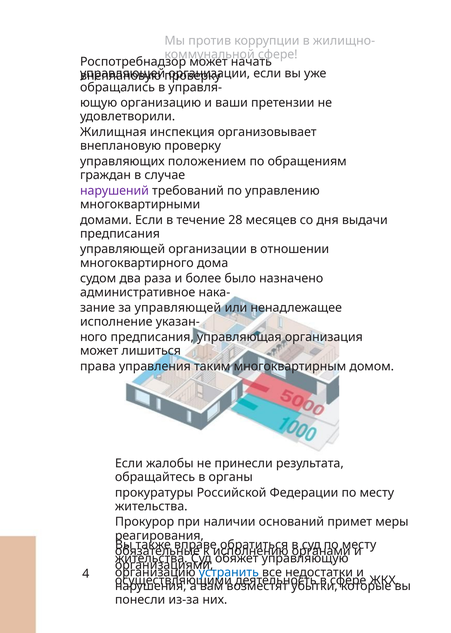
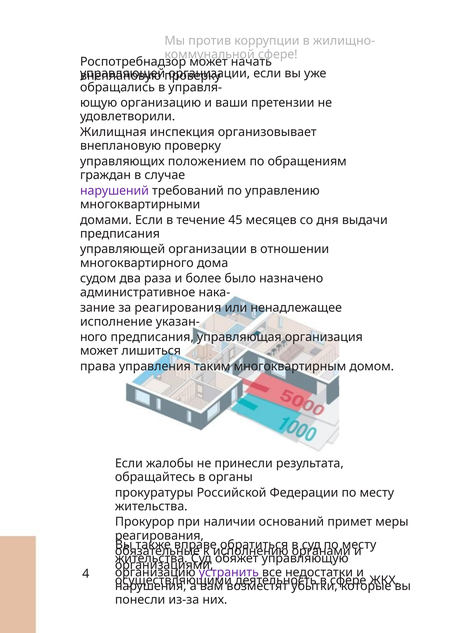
28: 28 -> 45
за управляющей: управляющей -> реагирования
устранить colour: blue -> purple
